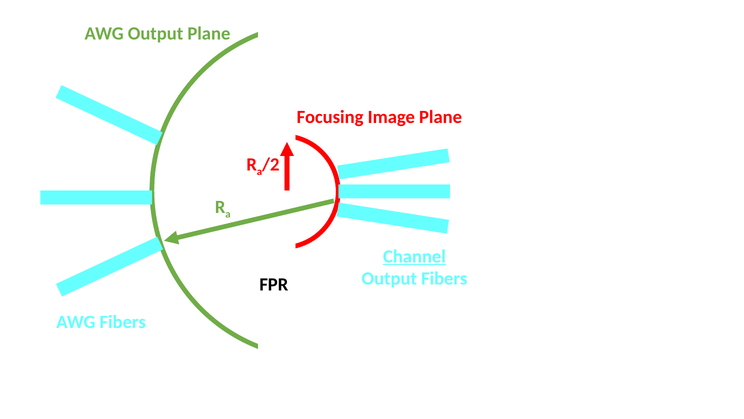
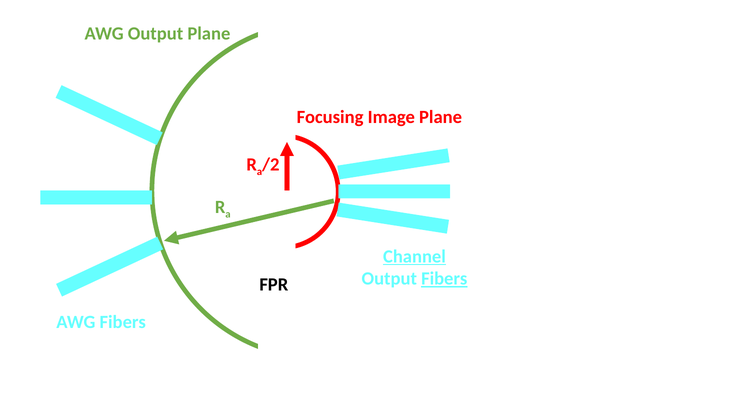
Fibers at (444, 278) underline: none -> present
